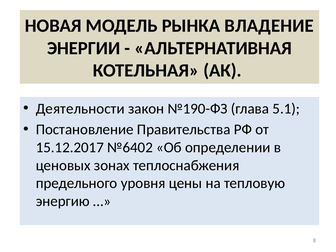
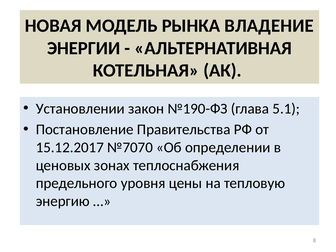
Деятельности: Деятельности -> Установлении
№6402: №6402 -> №7070
